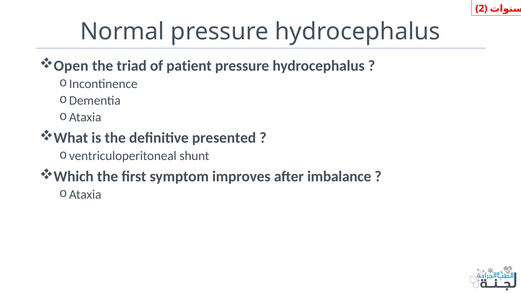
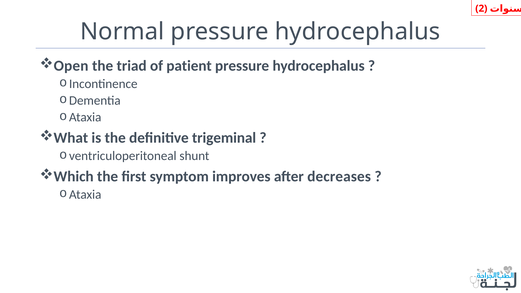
presented: presented -> trigeminal
imbalance: imbalance -> decreases
